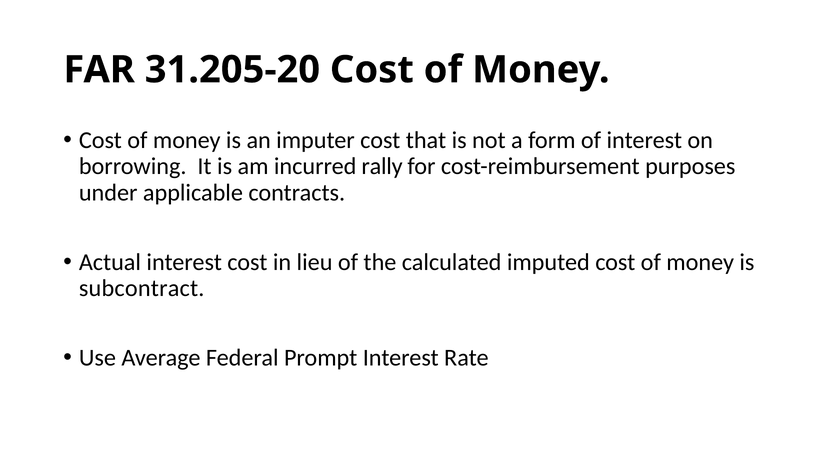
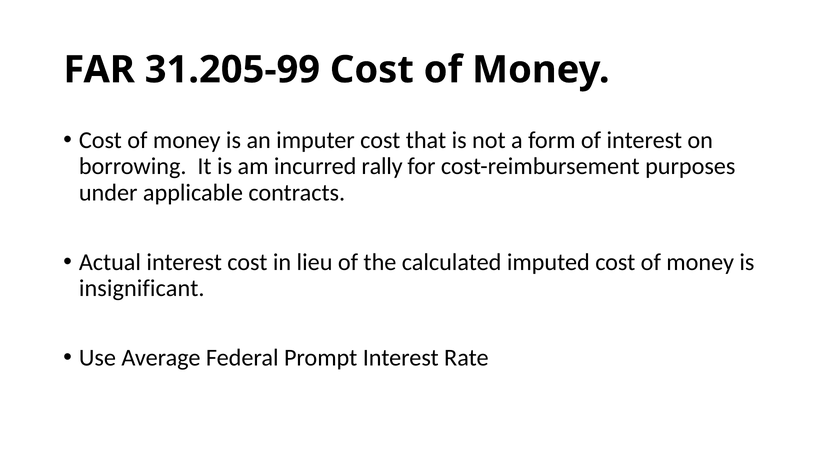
31.205-20: 31.205-20 -> 31.205-99
subcontract: subcontract -> insignificant
